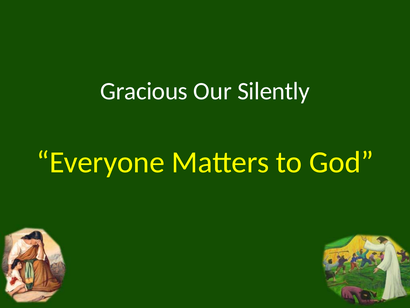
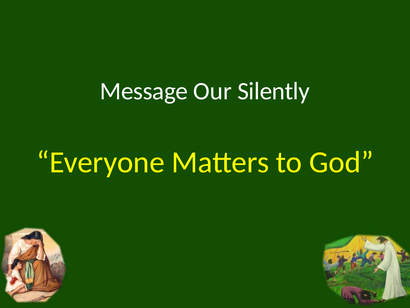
Gracious: Gracious -> Message
